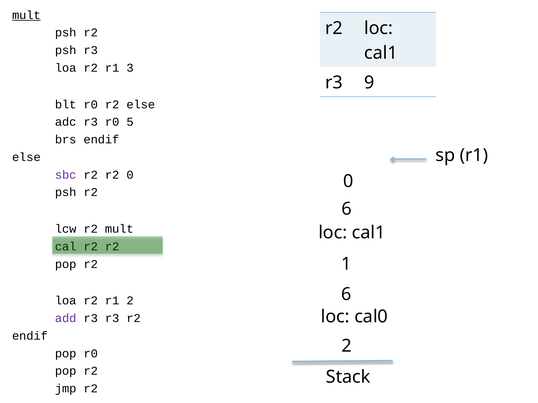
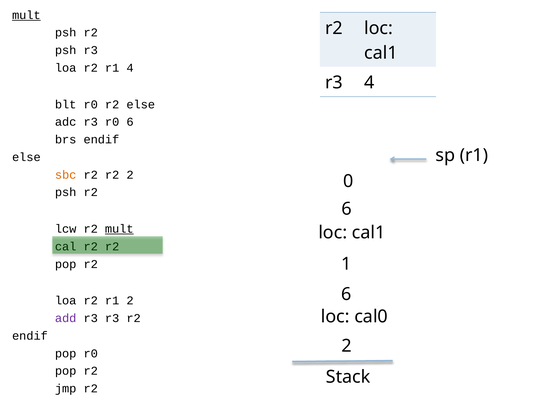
r1 3: 3 -> 4
r3 9: 9 -> 4
r0 5: 5 -> 6
sbc colour: purple -> orange
r2 0: 0 -> 2
mult at (119, 229) underline: none -> present
